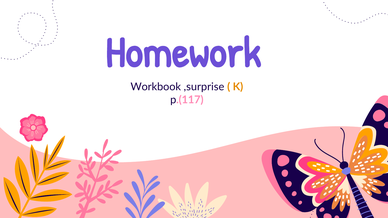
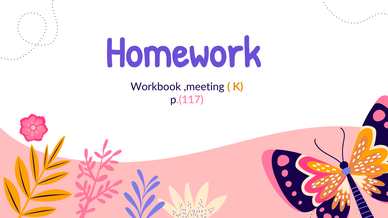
,surprise: ,surprise -> ,meeting
